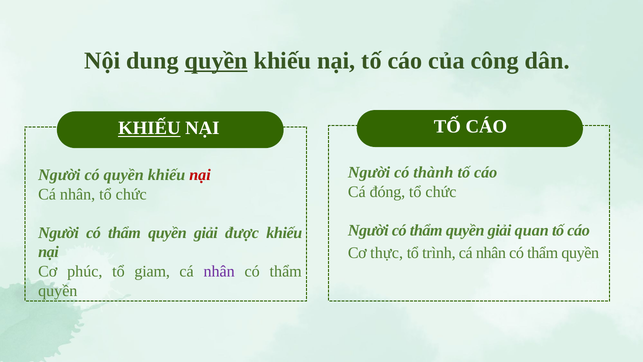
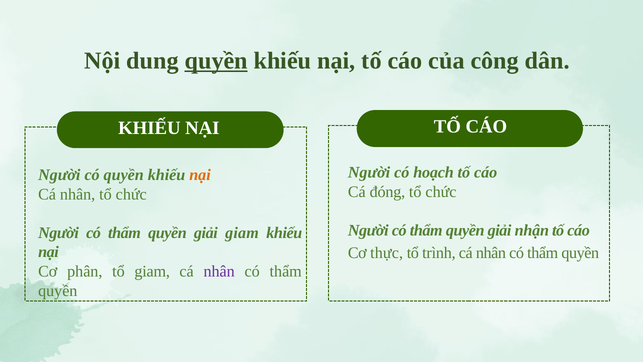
KHIẾU at (149, 128) underline: present -> none
thành: thành -> hoạch
nại at (200, 175) colour: red -> orange
quan: quan -> nhận
giải được: được -> giam
phúc: phúc -> phân
